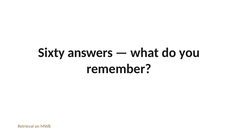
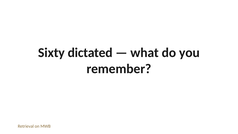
answers: answers -> dictated
